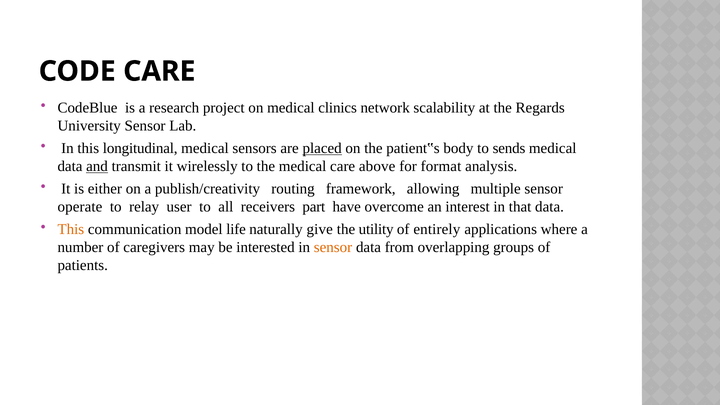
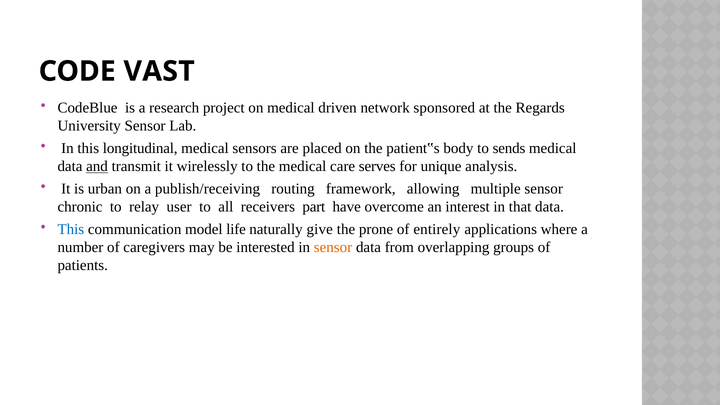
CODE CARE: CARE -> VAST
clinics: clinics -> driven
scalability: scalability -> sponsored
placed underline: present -> none
above: above -> serves
format: format -> unique
either: either -> urban
publish/creativity: publish/creativity -> publish/receiving
operate: operate -> chronic
This at (71, 229) colour: orange -> blue
utility: utility -> prone
